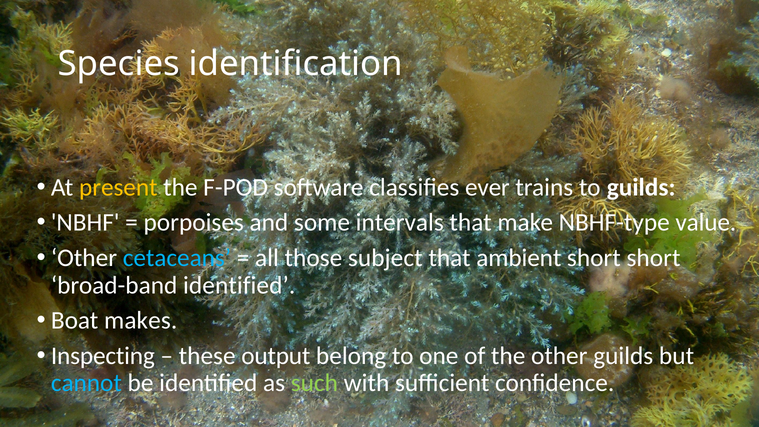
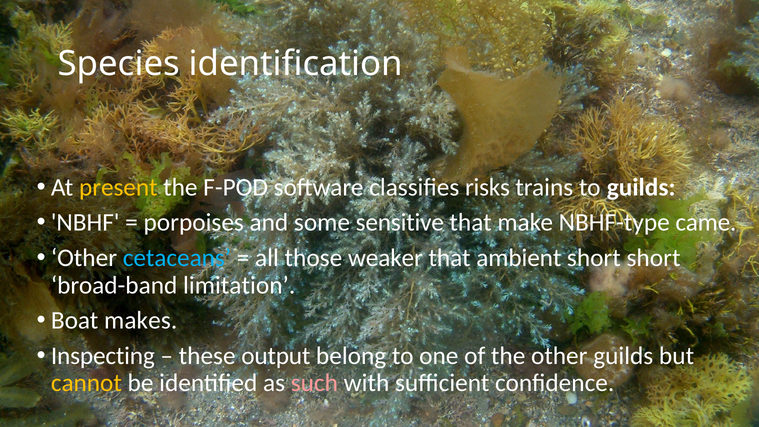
ever: ever -> risks
intervals: intervals -> sensitive
value: value -> came
subject: subject -> weaker
broad-band identified: identified -> limitation
cannot colour: light blue -> yellow
such colour: light green -> pink
